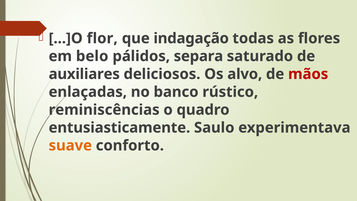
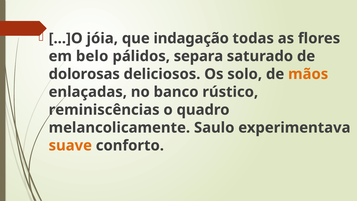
flor: flor -> jóia
auxiliares: auxiliares -> dolorosas
alvo: alvo -> solo
mãos colour: red -> orange
entusiasticamente: entusiasticamente -> melancolicamente
